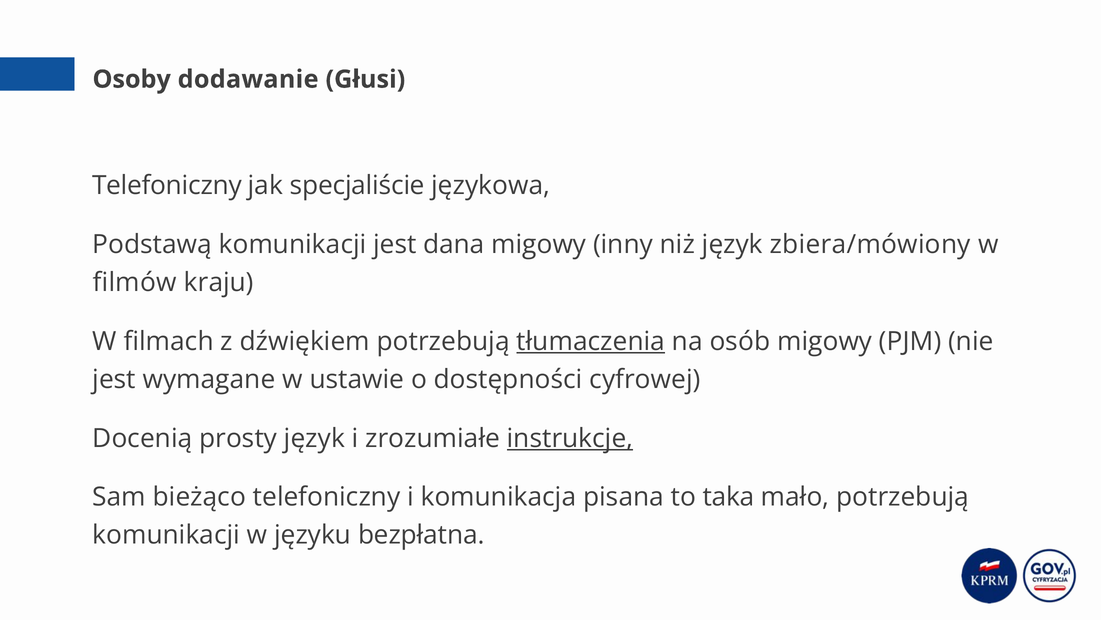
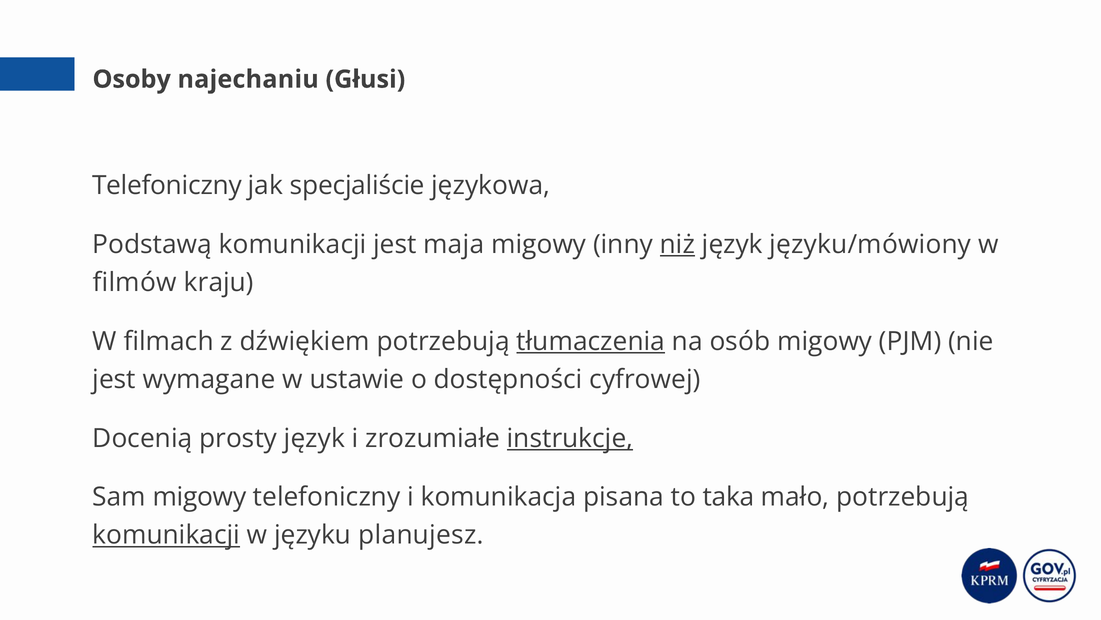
dodawanie: dodawanie -> najechaniu
dana: dana -> maja
niż underline: none -> present
zbiera/mówiony: zbiera/mówiony -> języku/mówiony
Sam bieżąco: bieżąco -> migowy
komunikacji at (166, 535) underline: none -> present
bezpłatna: bezpłatna -> planujesz
